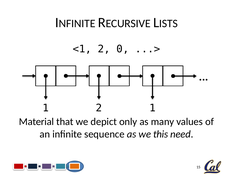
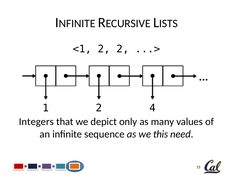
2 0: 0 -> 2
2 1: 1 -> 4
Material: Material -> Integers
